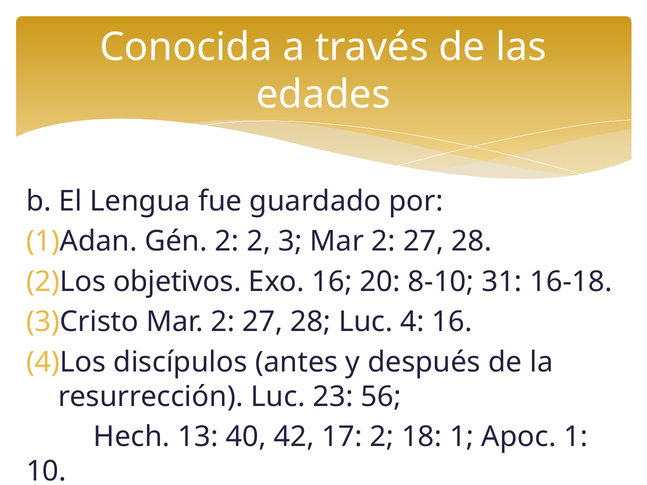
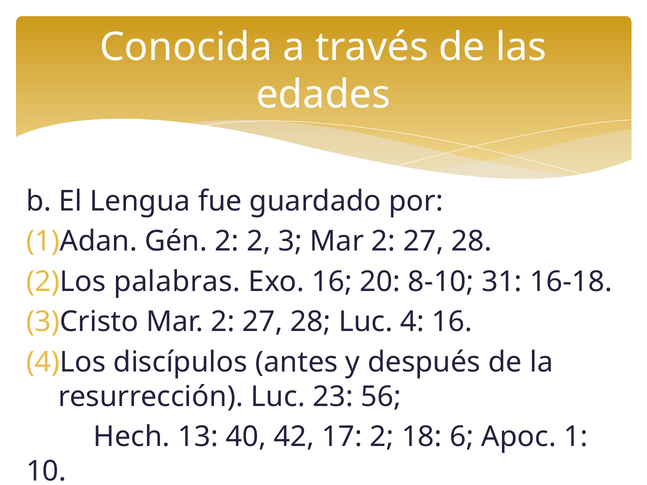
objetivos: objetivos -> palabras
18 1: 1 -> 6
